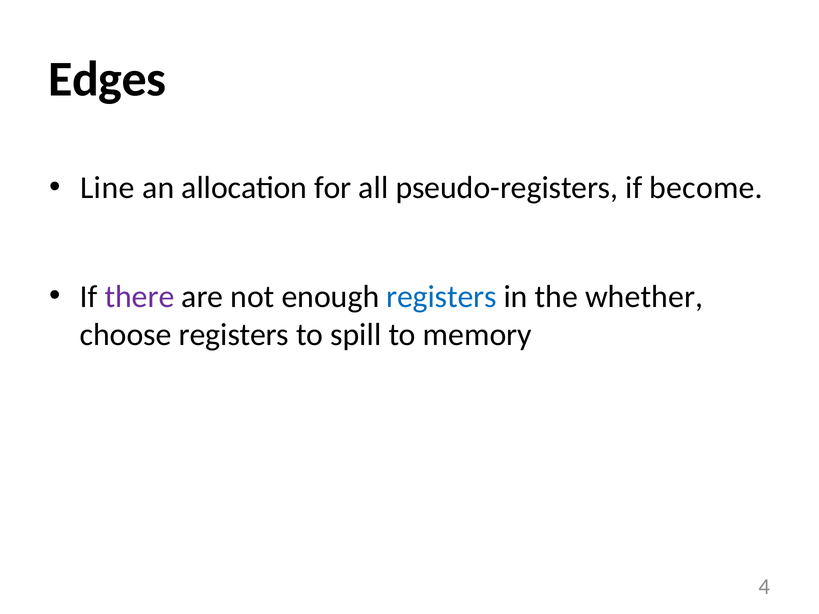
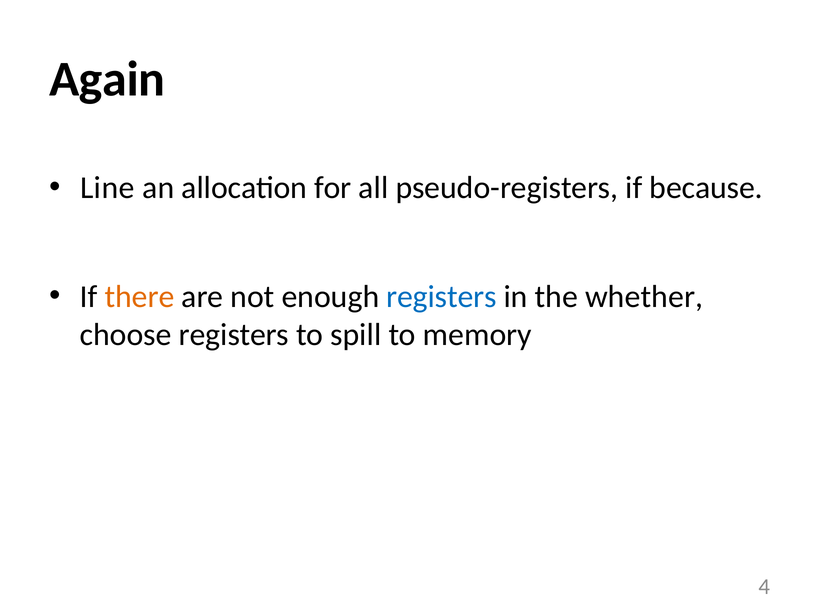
Edges: Edges -> Again
become: become -> because
there colour: purple -> orange
